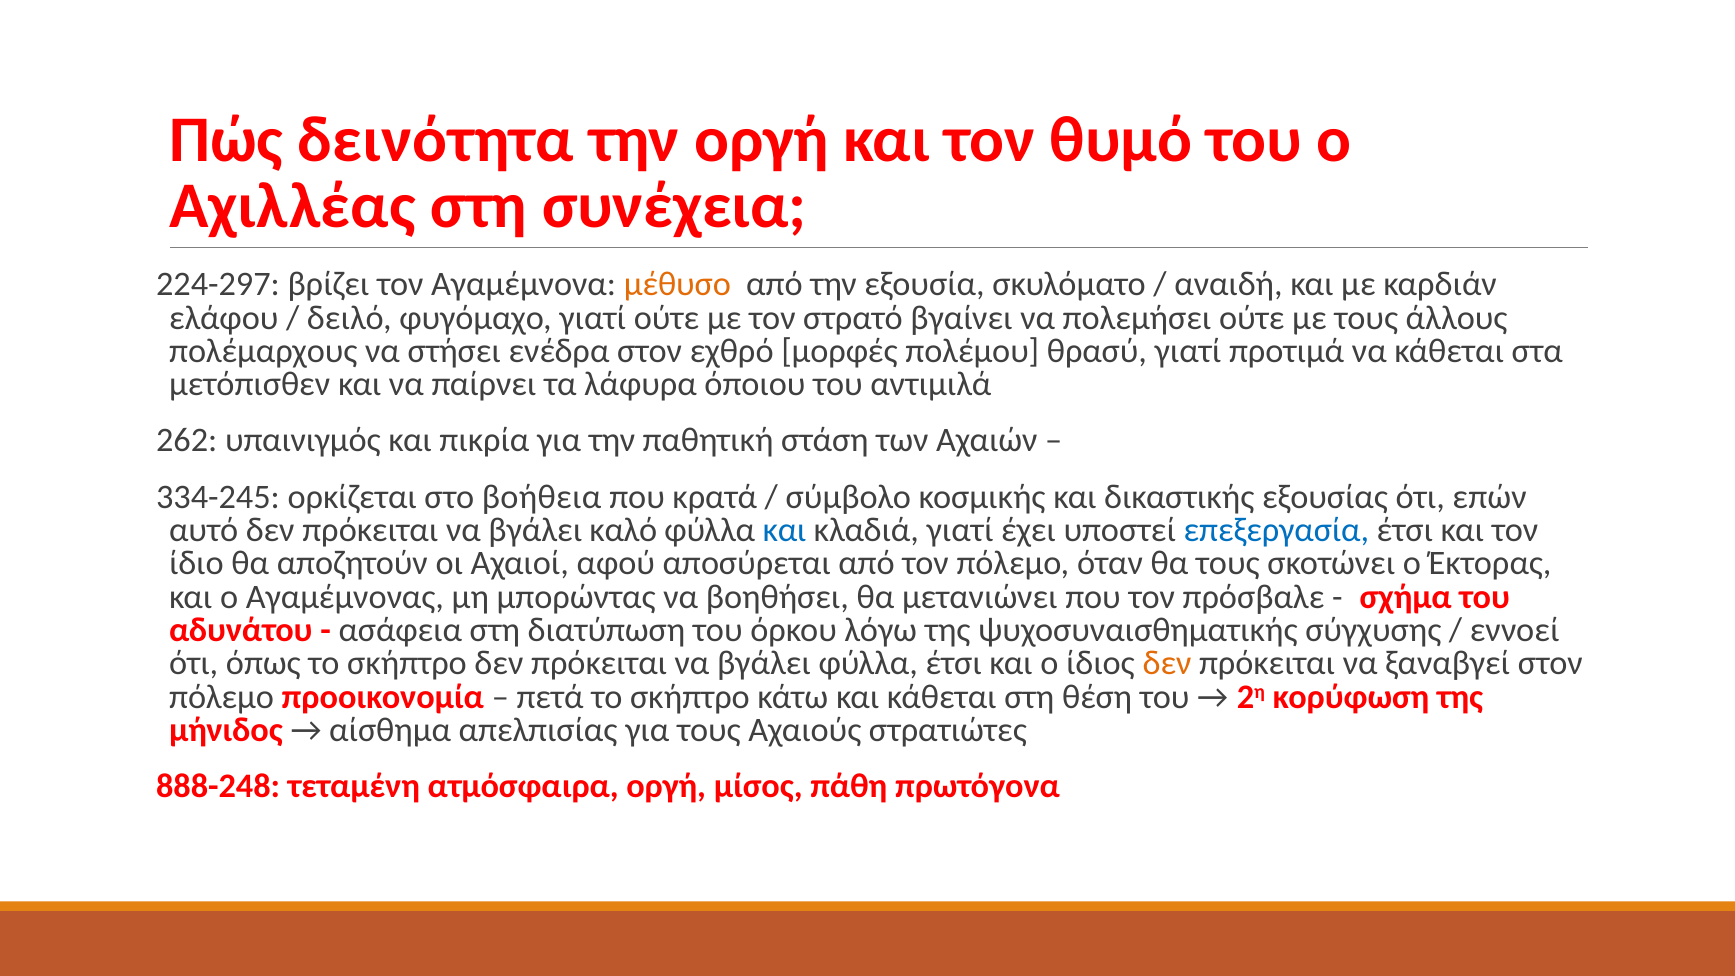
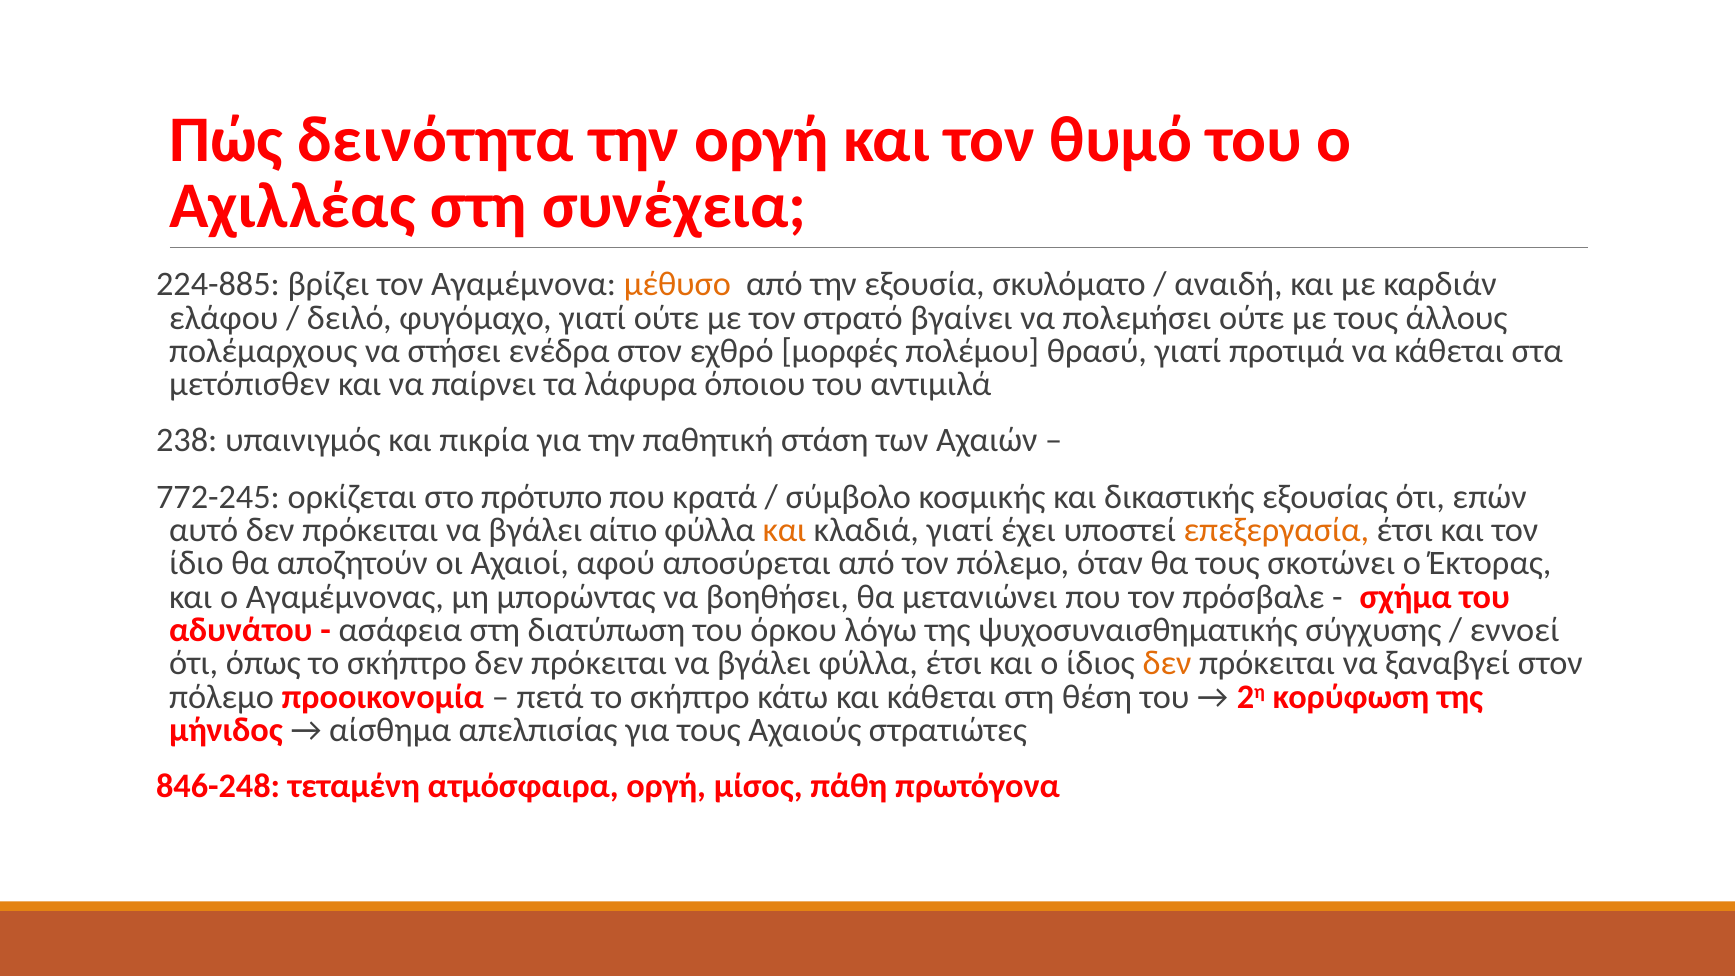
224-297: 224-297 -> 224-885
262: 262 -> 238
334-245: 334-245 -> 772-245
βοήθεια: βοήθεια -> πρότυπο
καλό: καλό -> αίτιο
και at (784, 530) colour: blue -> orange
επεξεργασία colour: blue -> orange
888-248: 888-248 -> 846-248
